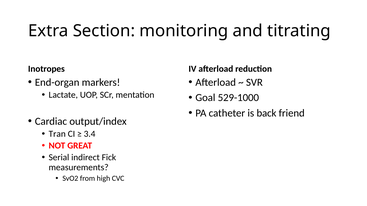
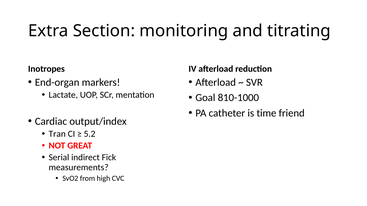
529-1000: 529-1000 -> 810-1000
back: back -> time
3.4: 3.4 -> 5.2
